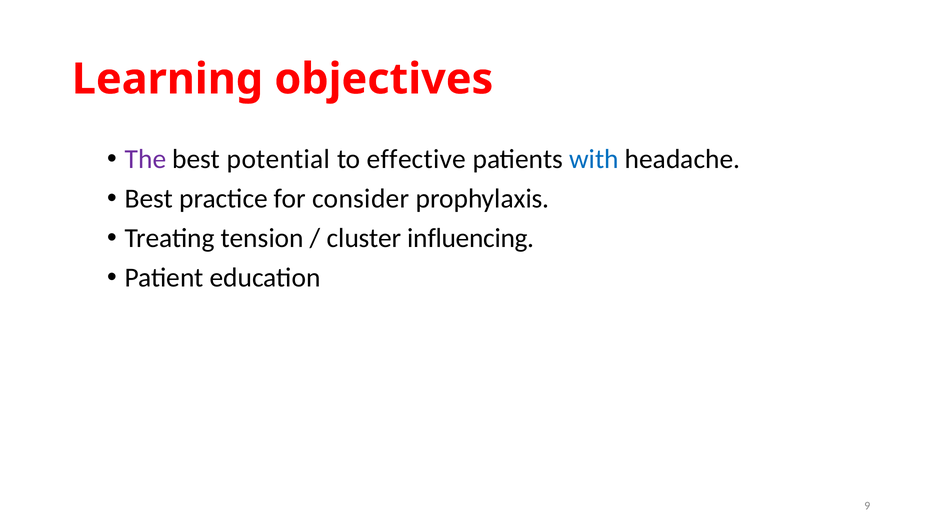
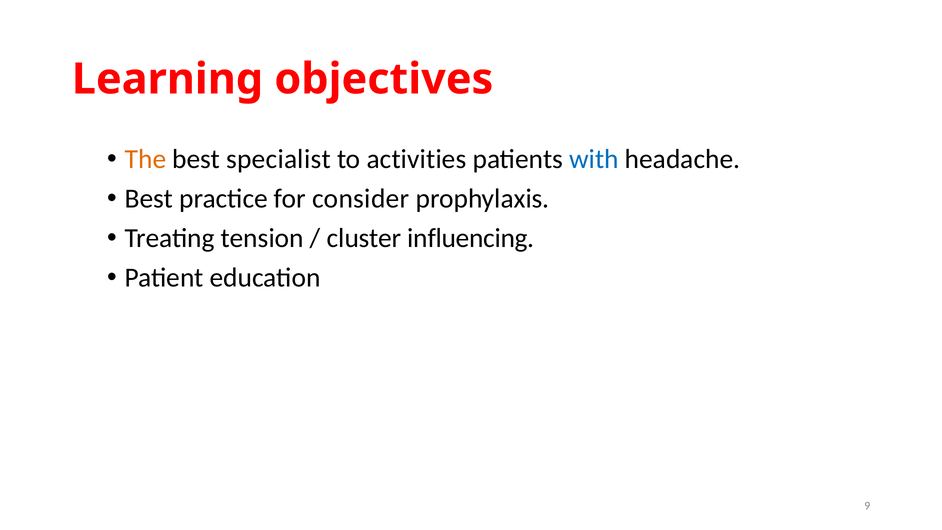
The colour: purple -> orange
potential: potential -> specialist
effective: effective -> activities
